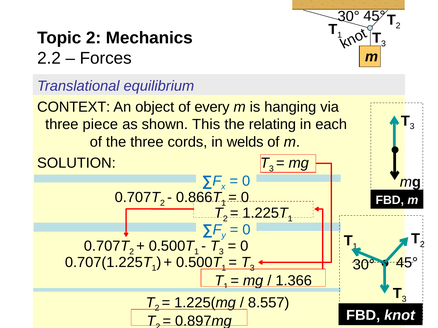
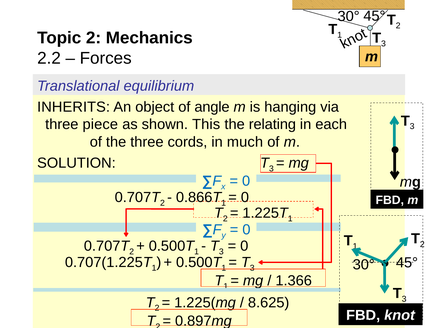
CONTEXT: CONTEXT -> INHERITS
every: every -> angle
welds: welds -> much
8.557: 8.557 -> 8.625
